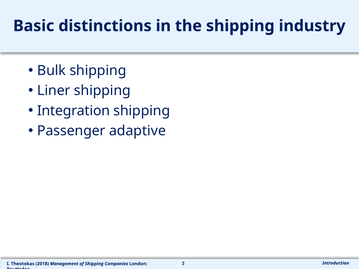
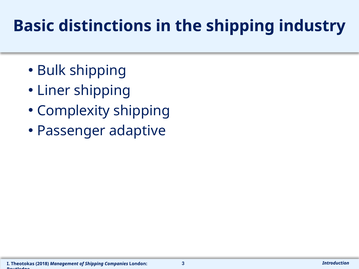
Integration: Integration -> Complexity
